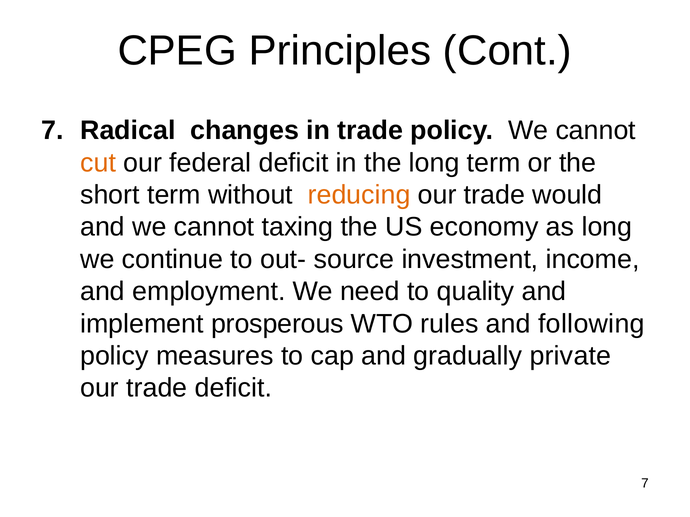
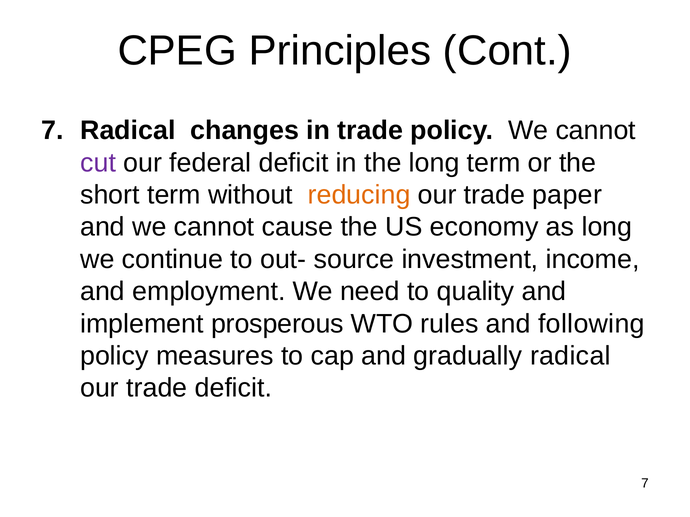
cut colour: orange -> purple
would: would -> paper
taxing: taxing -> cause
gradually private: private -> radical
